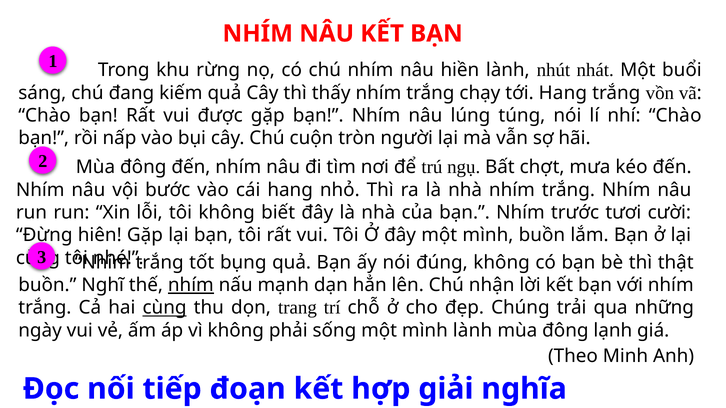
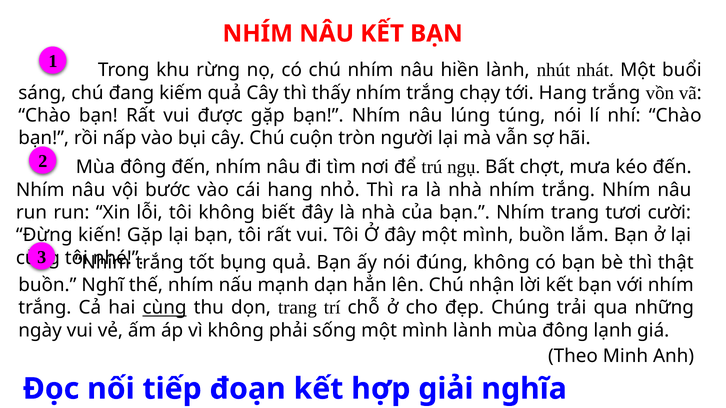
Nhím trước: trước -> trang
hiên: hiên -> kiến
nhím at (191, 285) underline: present -> none
